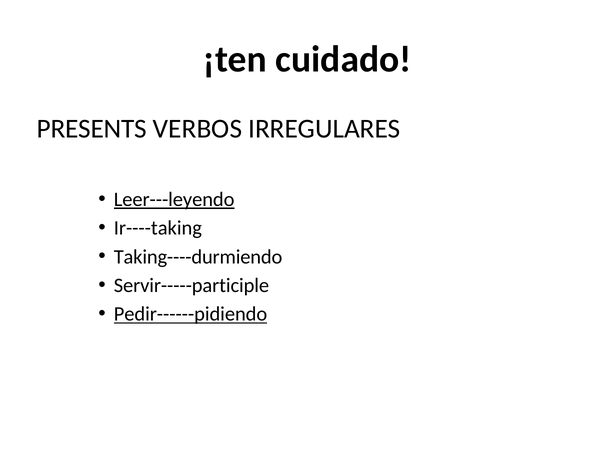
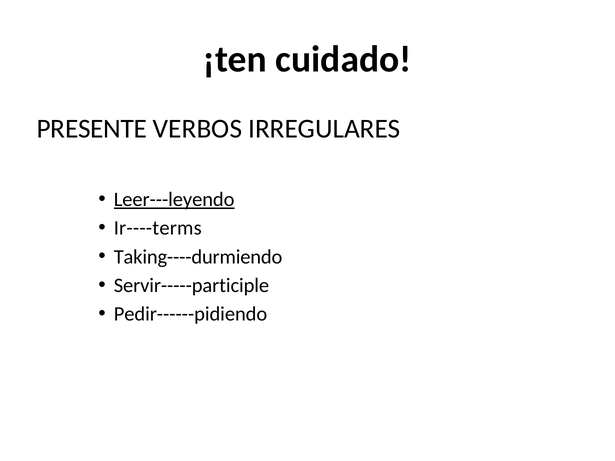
PRESENTS: PRESENTS -> PRESENTE
Ir----taking: Ir----taking -> Ir----terms
Pedir------pidiendo underline: present -> none
